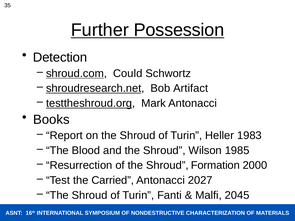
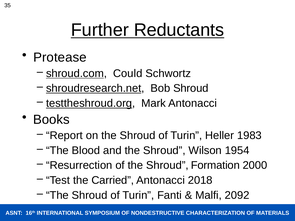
Possession: Possession -> Reductants
Detection: Detection -> Protease
Bob Artifact: Artifact -> Shroud
1985: 1985 -> 1954
2027: 2027 -> 2018
2045: 2045 -> 2092
